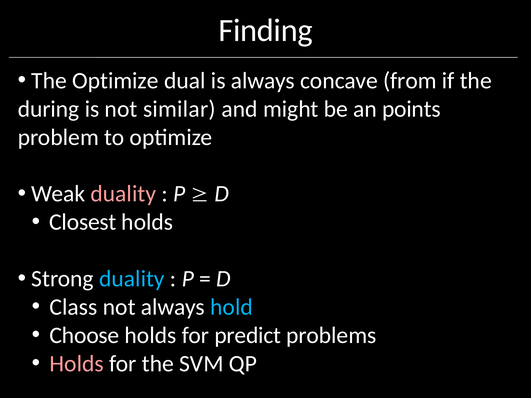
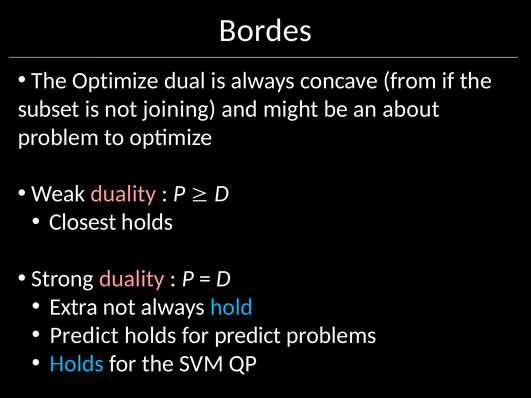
Finding: Finding -> Bordes
during: during -> subset
similar: similar -> joining
points: points -> about
duality at (132, 279) colour: light blue -> pink
Class: Class -> Extra
Choose at (85, 336): Choose -> Predict
Holds at (77, 364) colour: pink -> light blue
